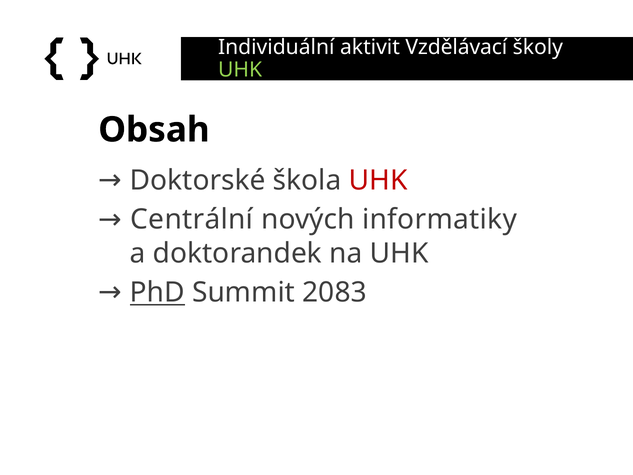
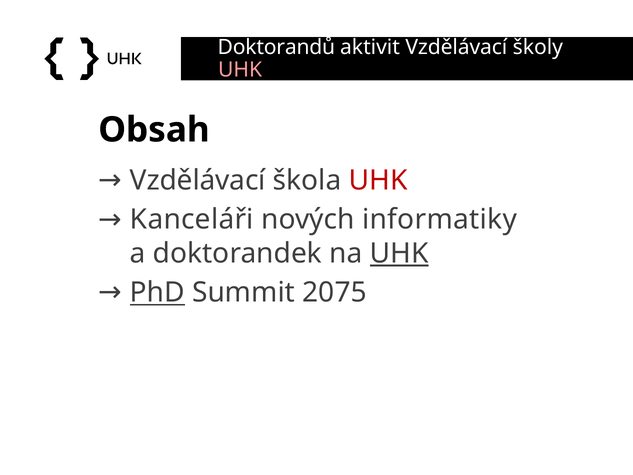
Individuální: Individuální -> Doktorandů
UHK at (240, 70) colour: light green -> pink
Doktorské at (198, 180): Doktorské -> Vzdělávací
Centrální: Centrální -> Kanceláři
UHK at (399, 253) underline: none -> present
2083: 2083 -> 2075
